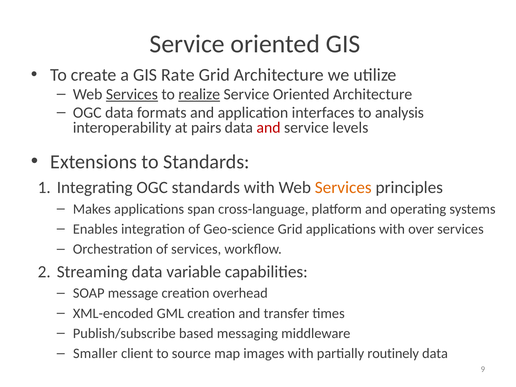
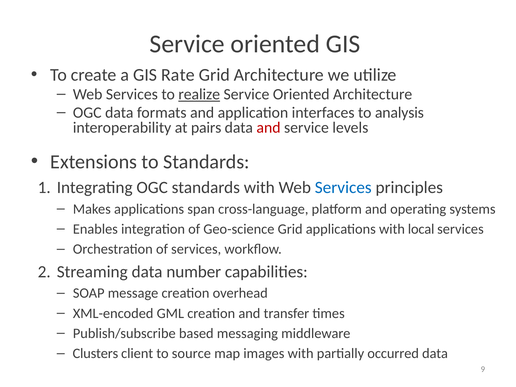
Services at (132, 94) underline: present -> none
Services at (343, 187) colour: orange -> blue
over: over -> local
variable: variable -> number
Smaller: Smaller -> Clusters
routinely: routinely -> occurred
